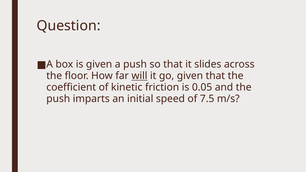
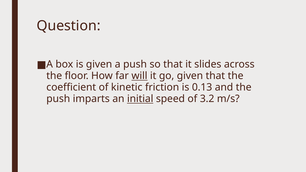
0.05: 0.05 -> 0.13
initial underline: none -> present
7.5: 7.5 -> 3.2
